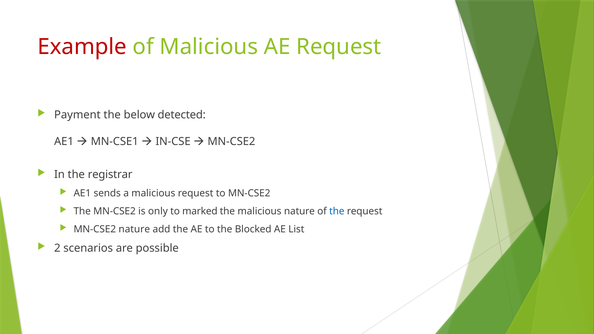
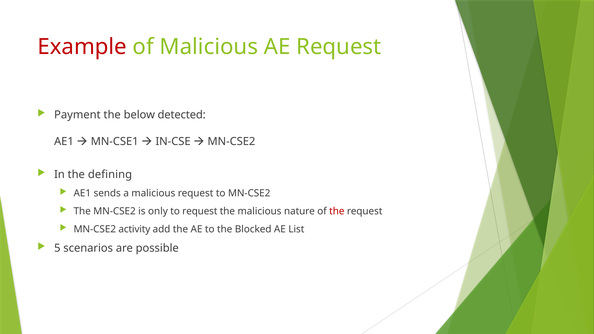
registrar: registrar -> defining
to marked: marked -> request
the at (337, 211) colour: blue -> red
MN-CSE2 nature: nature -> activity
2: 2 -> 5
